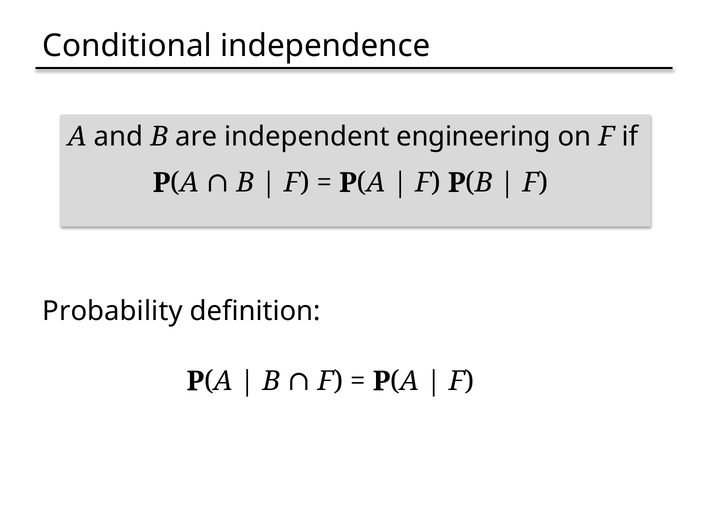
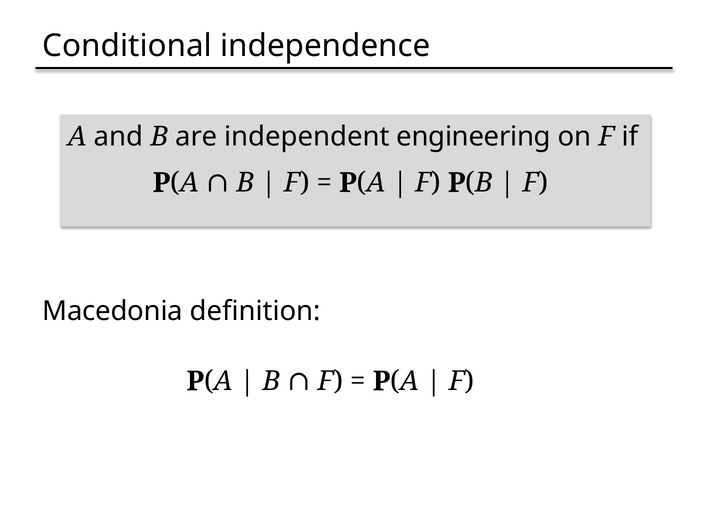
Probability: Probability -> Macedonia
